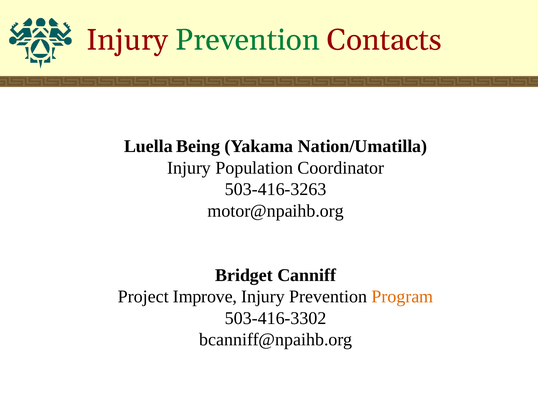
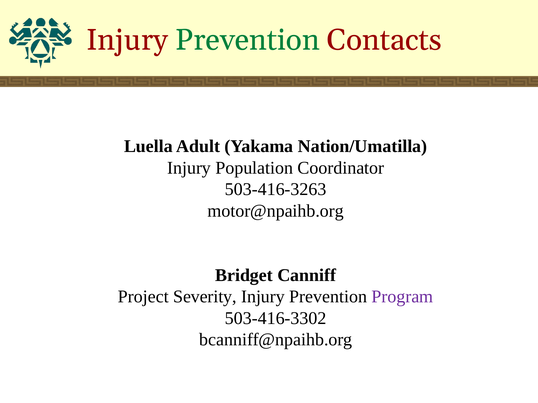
Being: Being -> Adult
Improve: Improve -> Severity
Program colour: orange -> purple
